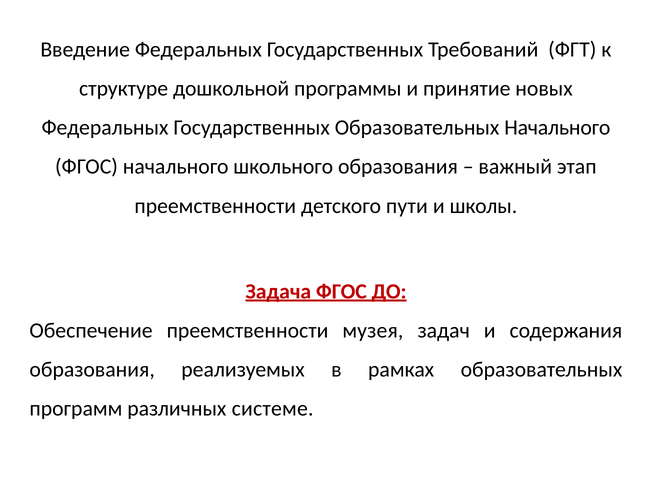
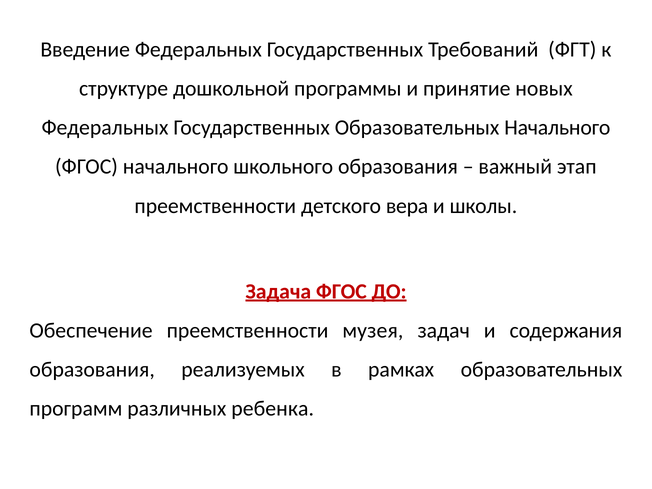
пути: пути -> вера
системе: системе -> ребенка
